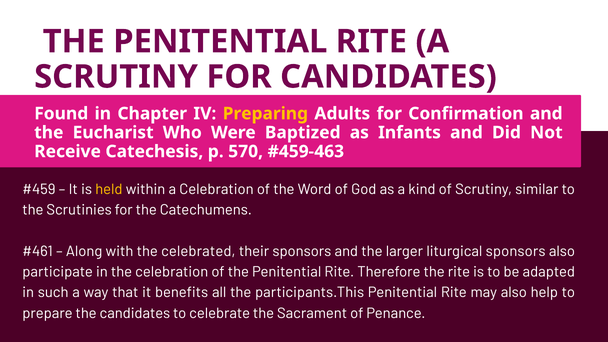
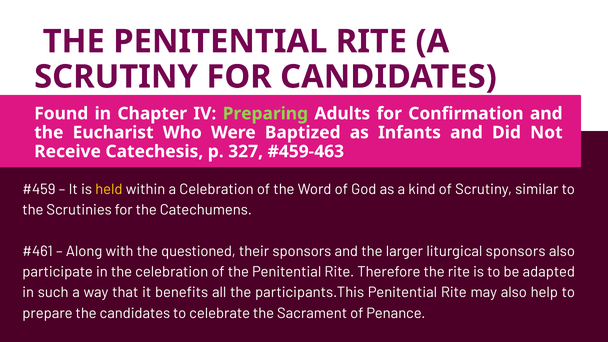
Preparing colour: yellow -> light green
570: 570 -> 327
celebrated: celebrated -> questioned
